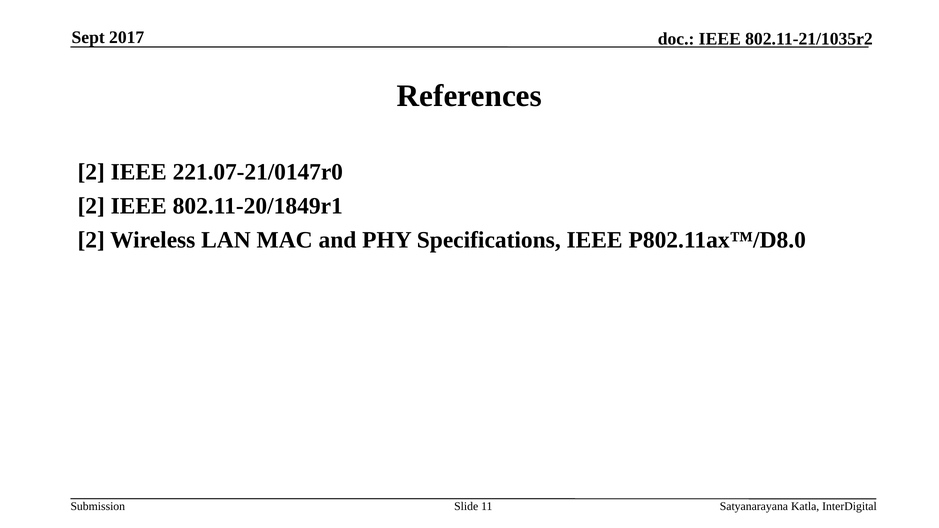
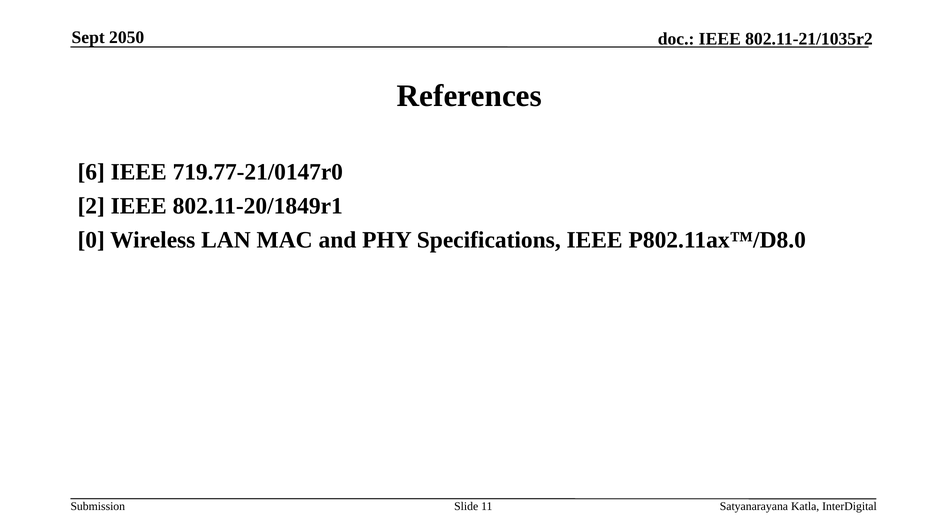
2017: 2017 -> 2050
2 at (91, 172): 2 -> 6
221.07-21/0147r0: 221.07-21/0147r0 -> 719.77-21/0147r0
2 at (91, 240): 2 -> 0
